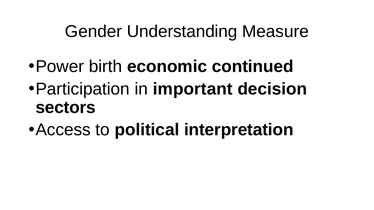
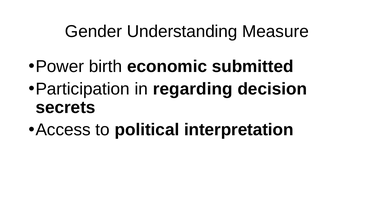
continued: continued -> submitted
important: important -> regarding
sectors: sectors -> secrets
